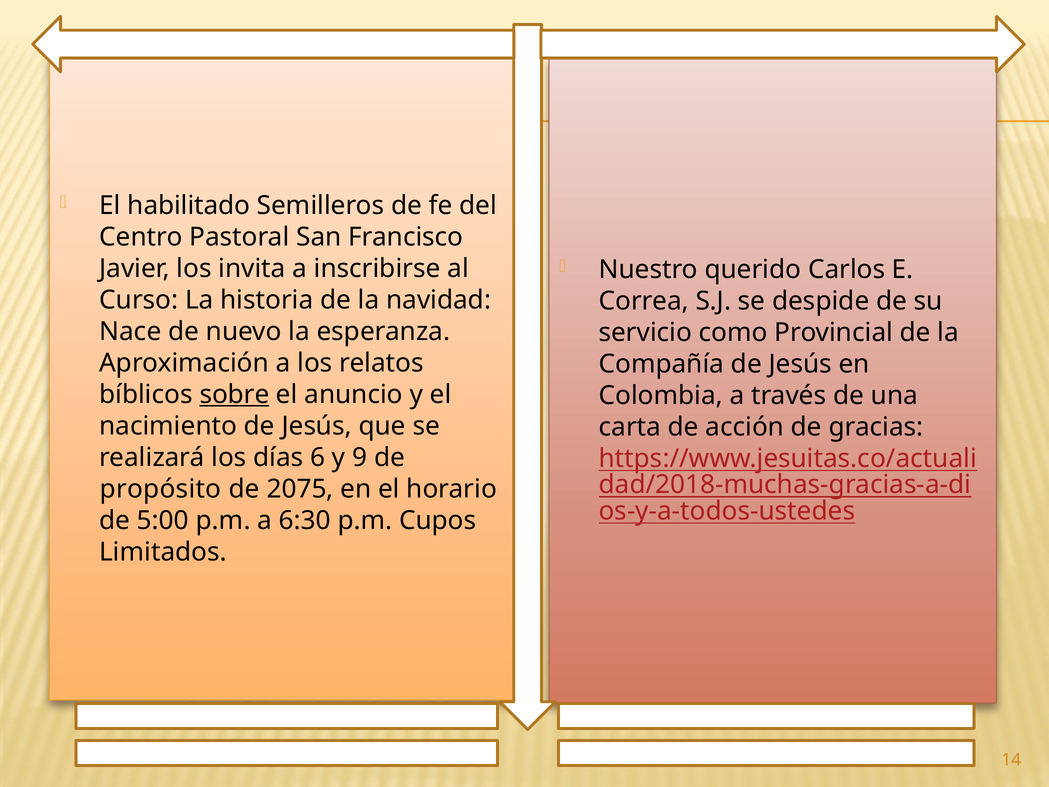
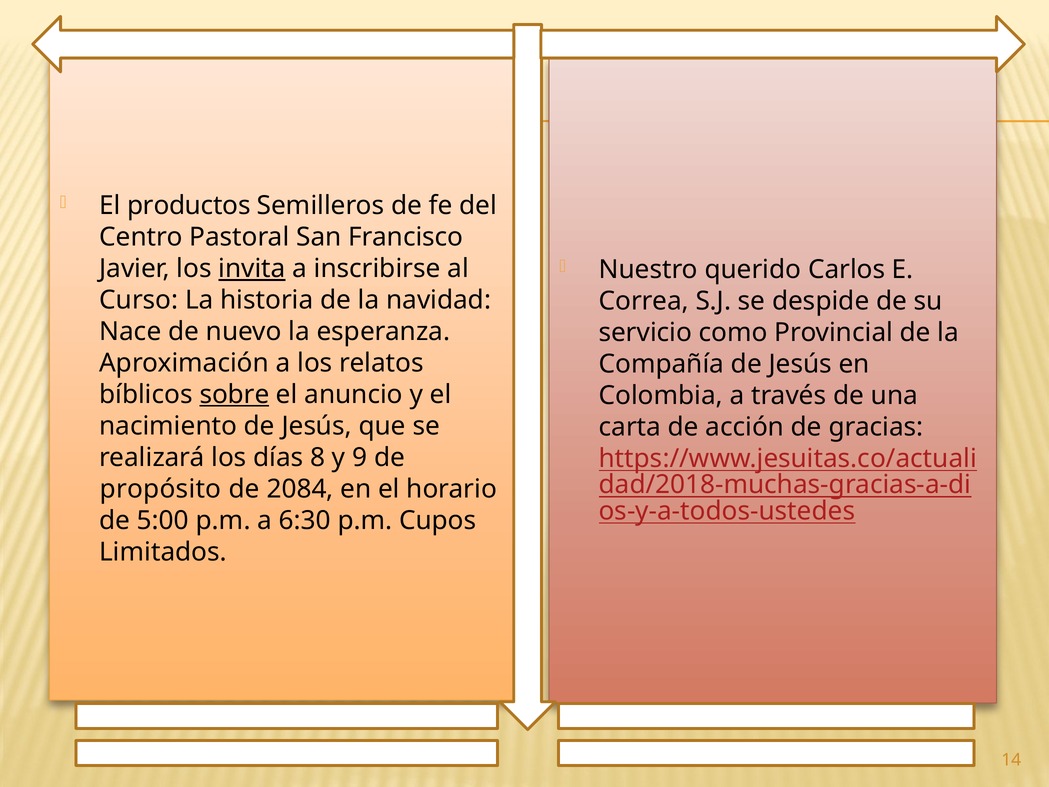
habilitado: habilitado -> productos
invita underline: none -> present
6: 6 -> 8
2075: 2075 -> 2084
